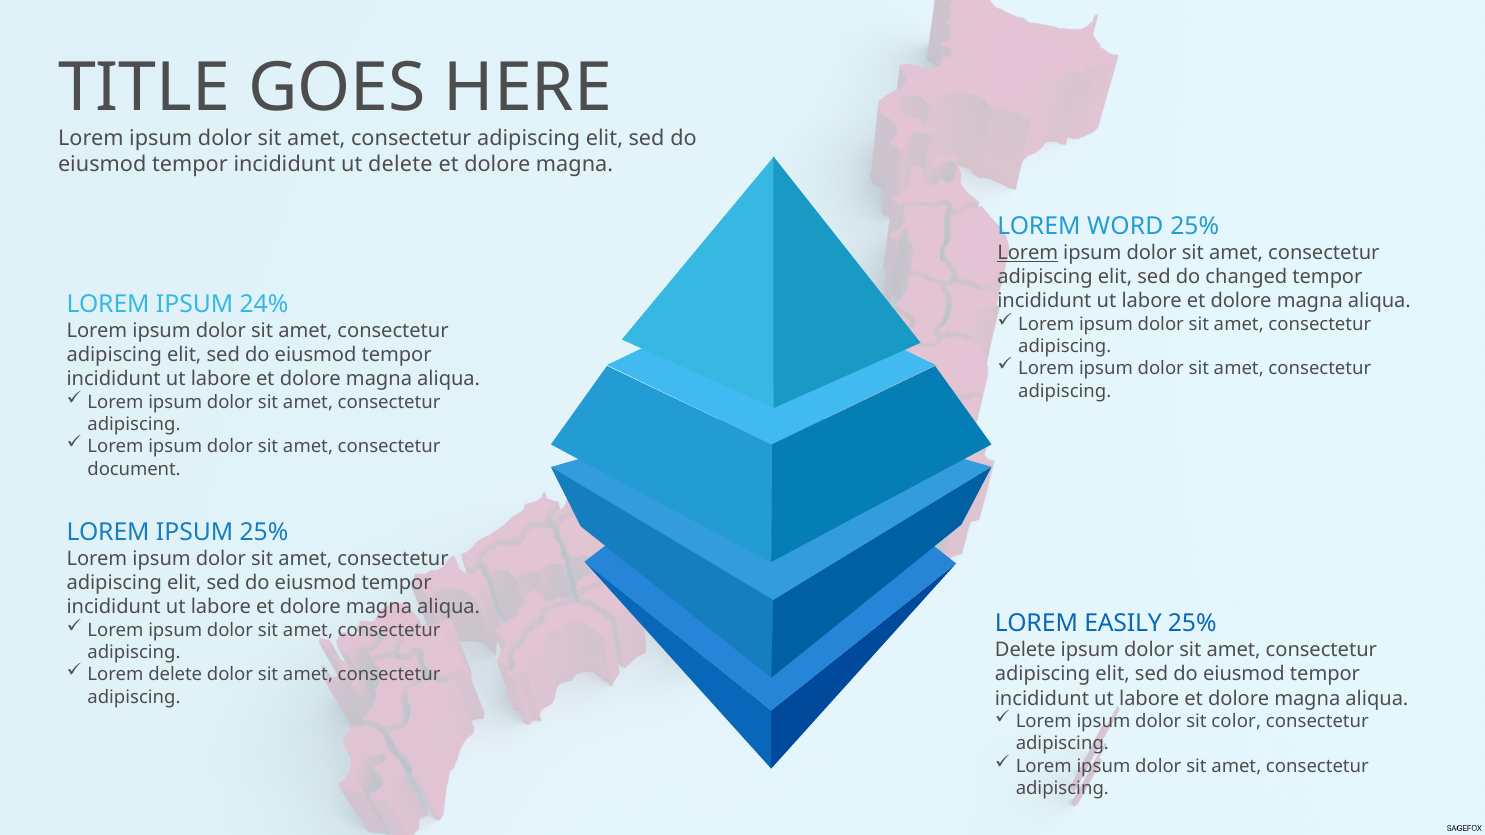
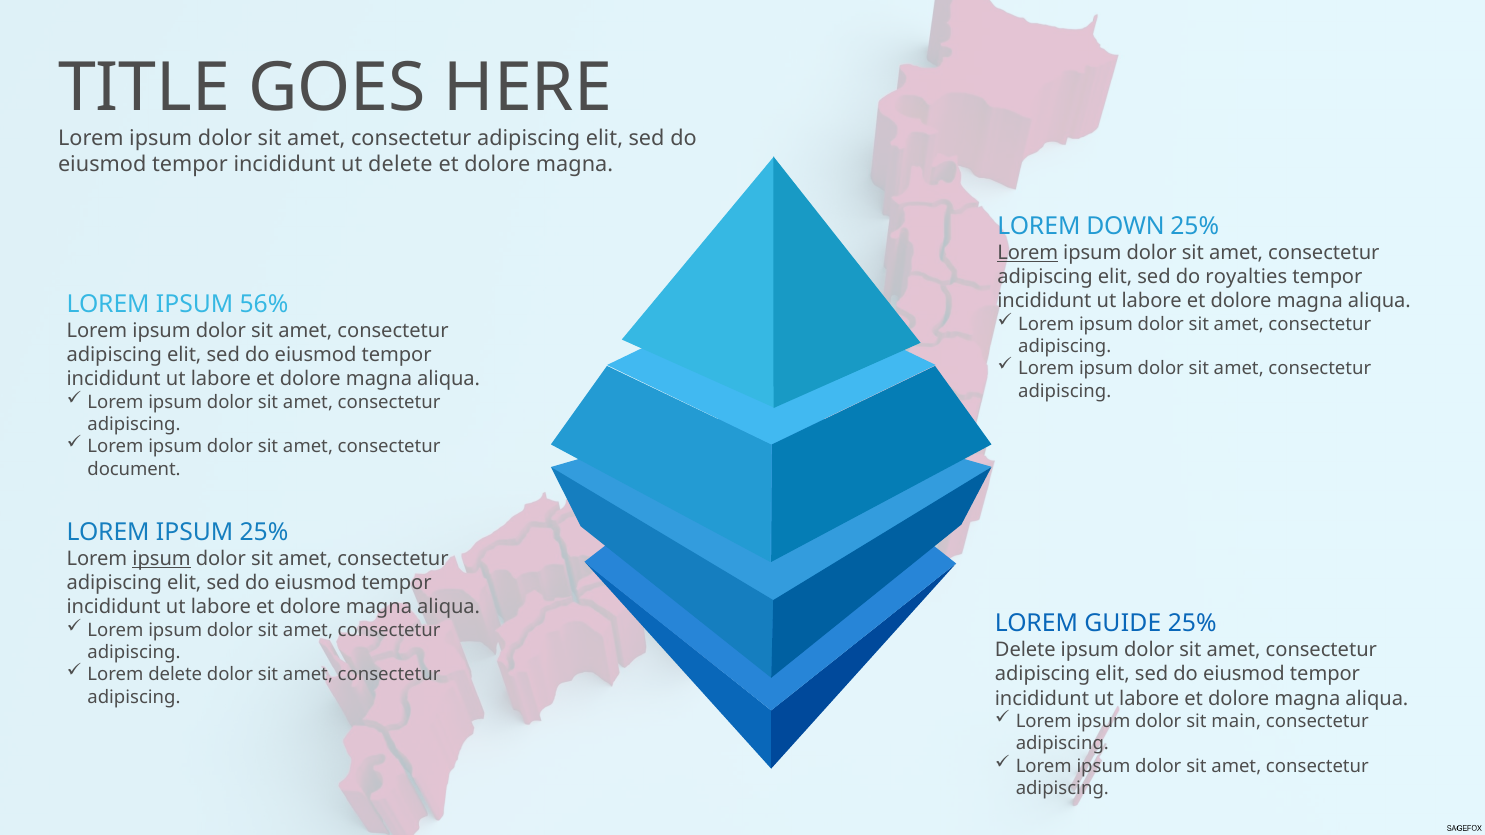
WORD: WORD -> DOWN
changed: changed -> royalties
24%: 24% -> 56%
ipsum at (162, 559) underline: none -> present
EASILY: EASILY -> GUIDE
color: color -> main
